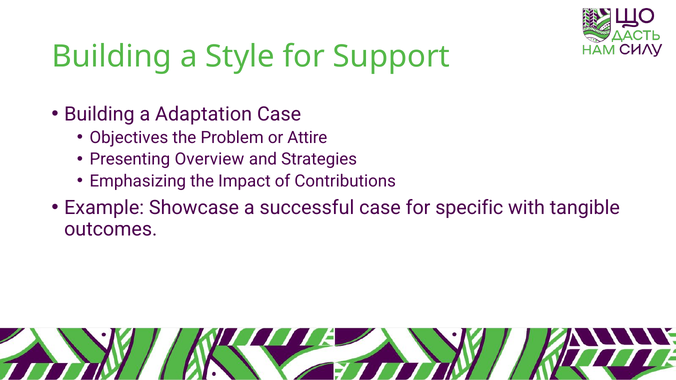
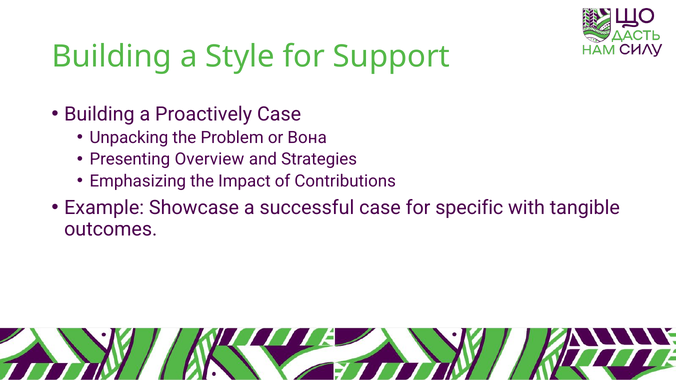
Adaptation: Adaptation -> Proactively
Objectives: Objectives -> Unpacking
Attire: Attire -> Вона
